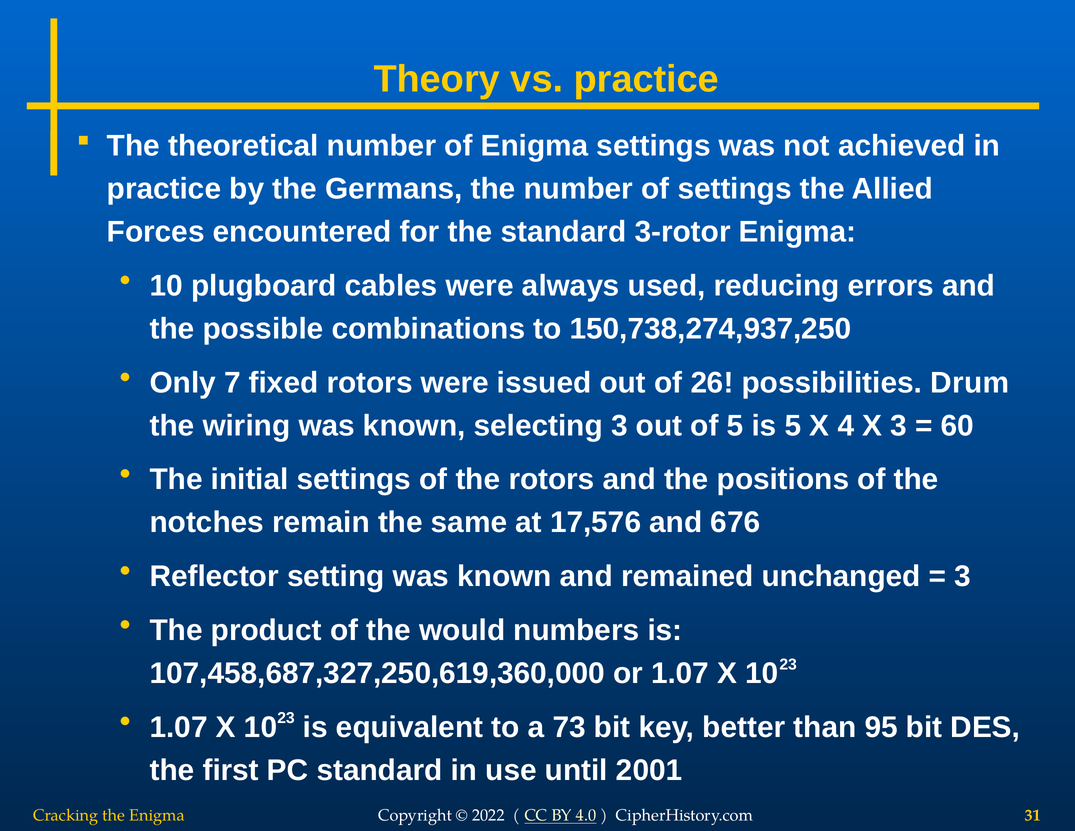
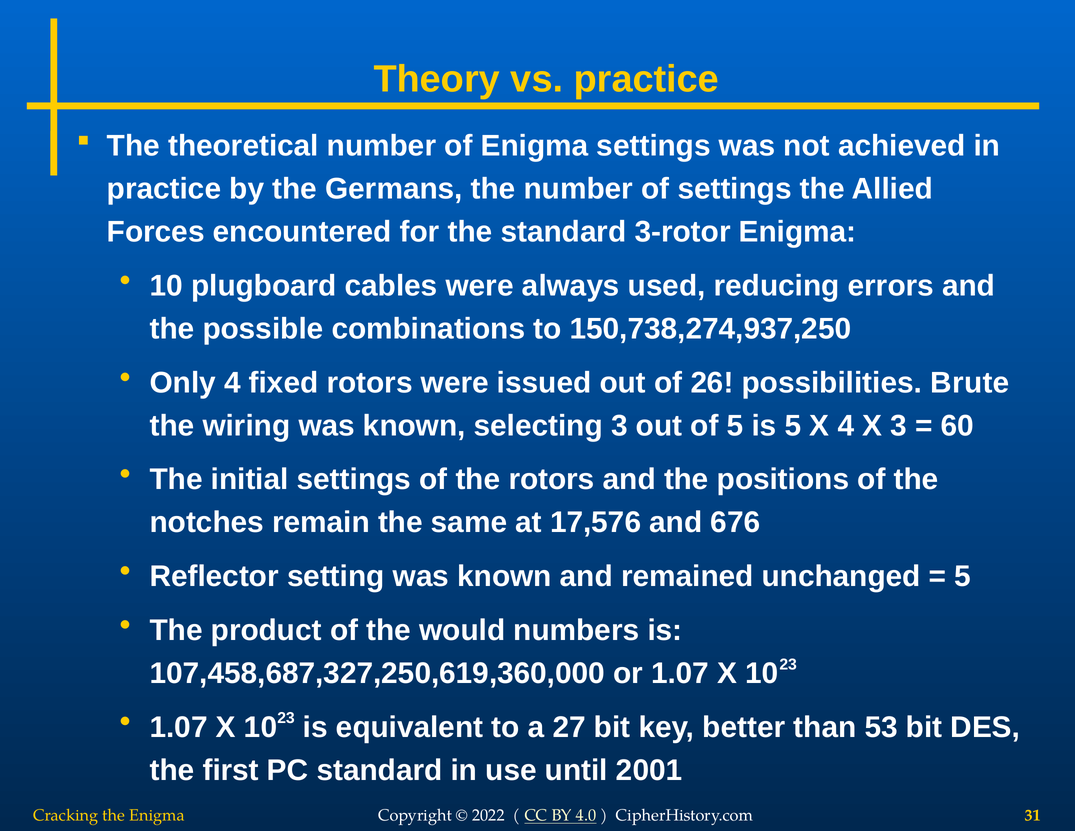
Only 7: 7 -> 4
Drum: Drum -> Brute
3 at (963, 576): 3 -> 5
73: 73 -> 27
95: 95 -> 53
